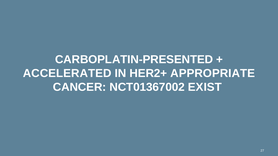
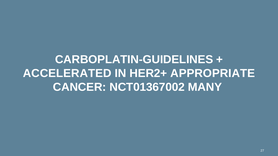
CARBOPLATIN-PRESENTED: CARBOPLATIN-PRESENTED -> CARBOPLATIN-GUIDELINES
EXIST: EXIST -> MANY
